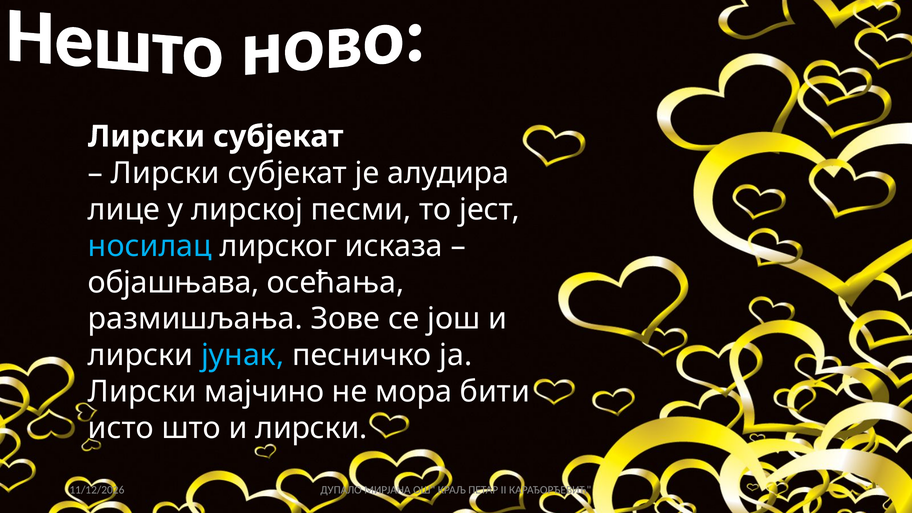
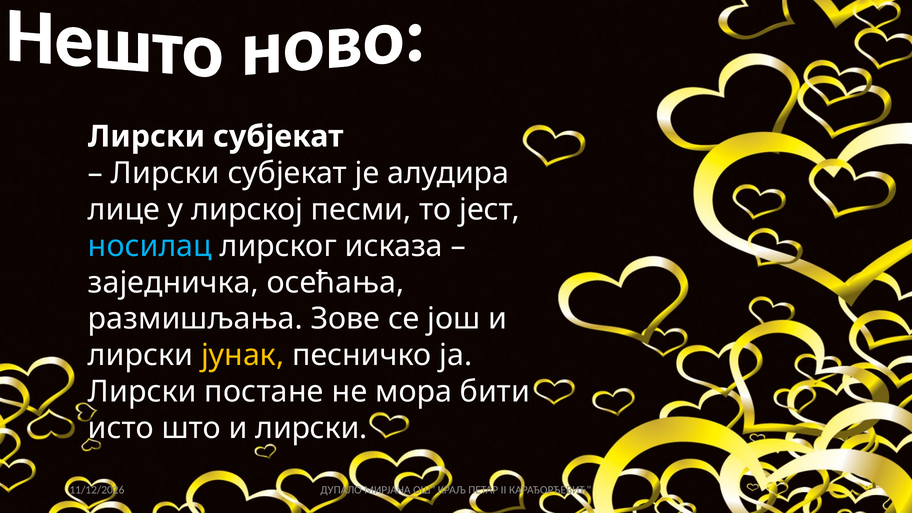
објашњава: објашњава -> заједничка
јунак colour: light blue -> yellow
мајчино: мајчино -> постане
